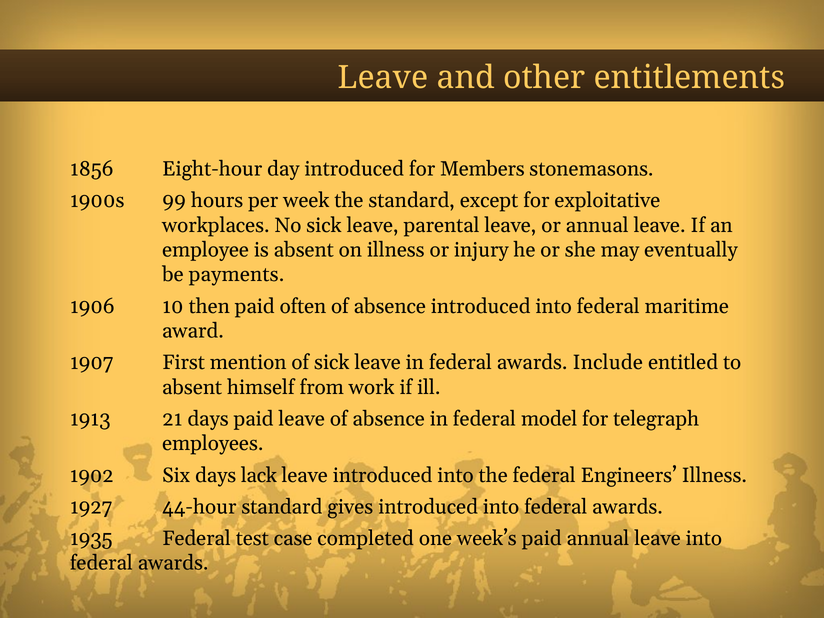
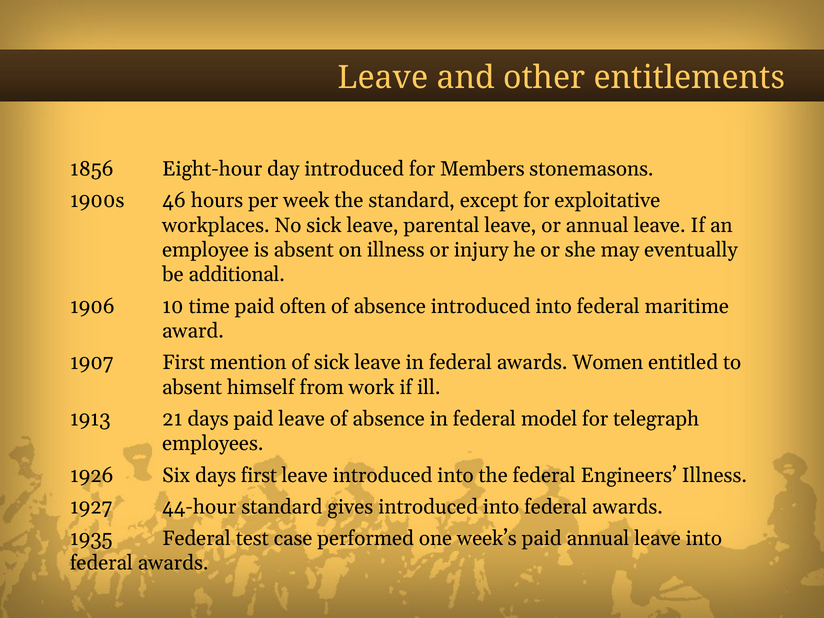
99: 99 -> 46
payments: payments -> additional
then: then -> time
Include: Include -> Women
1902: 1902 -> 1926
days lack: lack -> first
completed: completed -> performed
